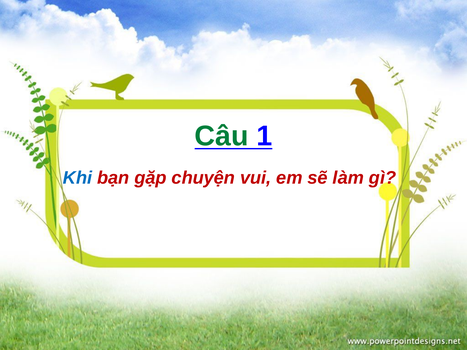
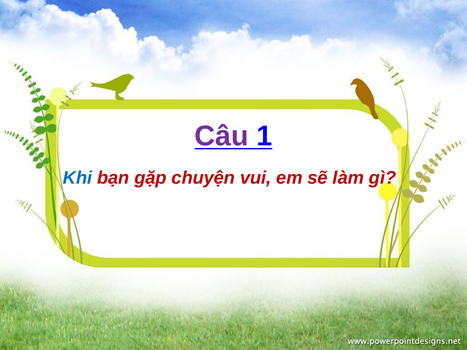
Câu colour: green -> purple
